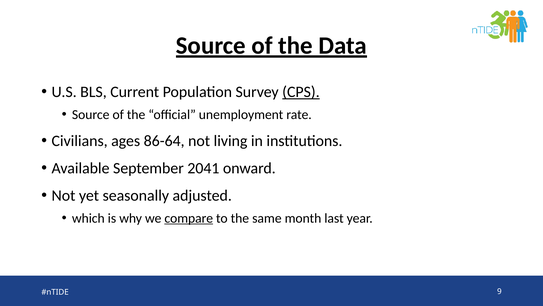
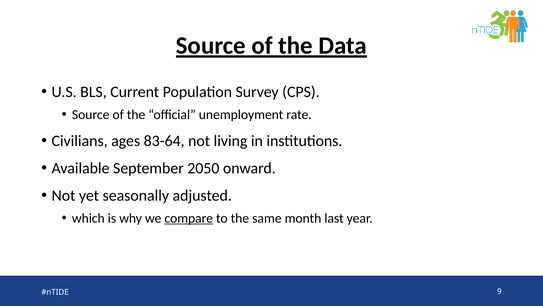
CPS underline: present -> none
86-64: 86-64 -> 83-64
2041: 2041 -> 2050
